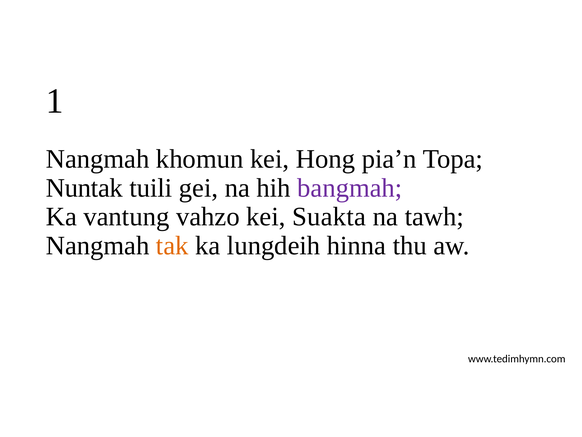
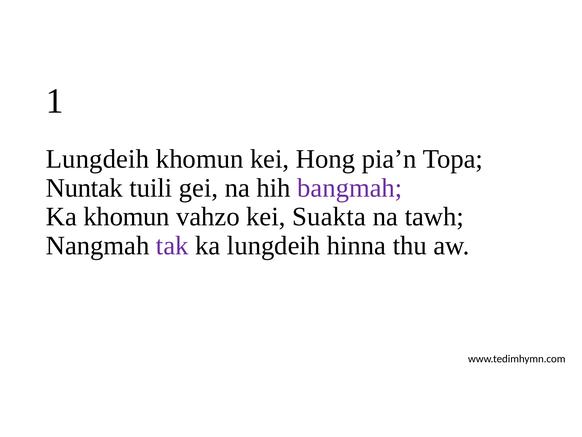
Nangmah at (98, 159): Nangmah -> Lungdeih
Ka vantung: vantung -> khomun
tak colour: orange -> purple
